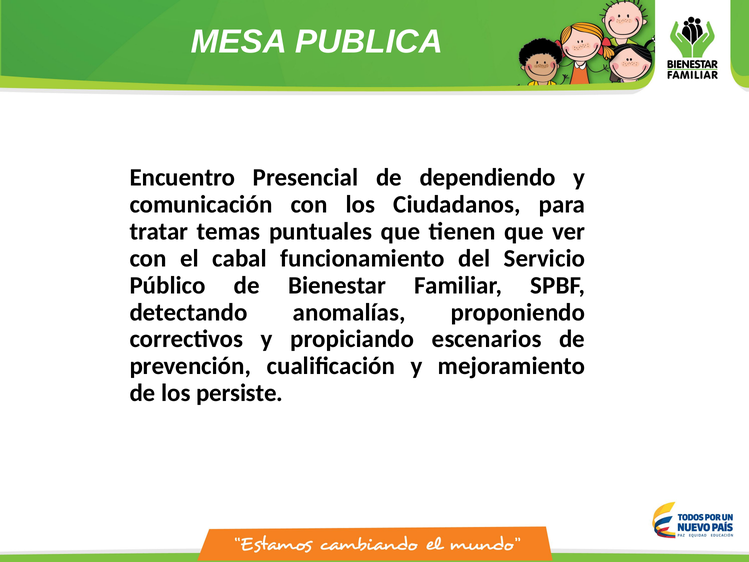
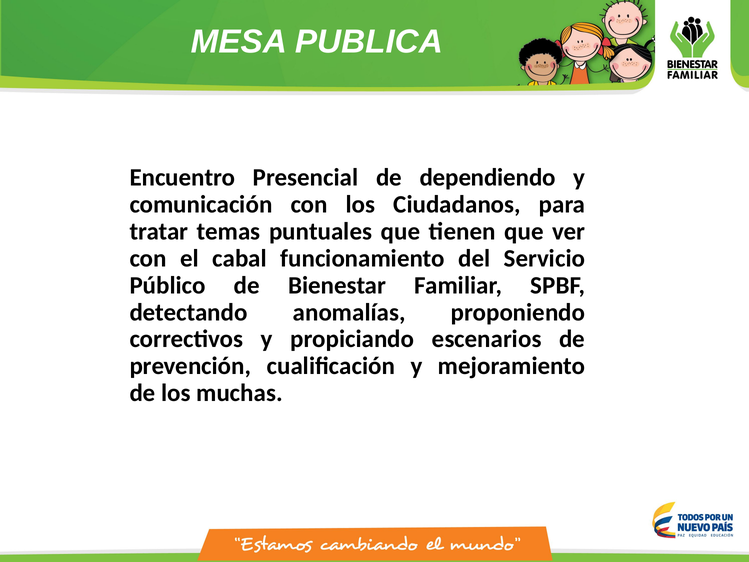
persiste: persiste -> muchas
